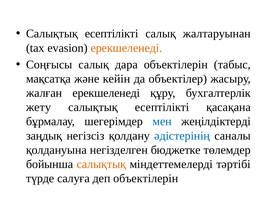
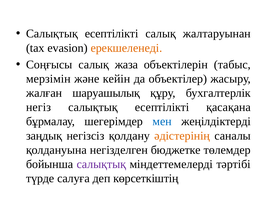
дара: дара -> жаза
мақсатқа: мақсатқа -> мерзімін
жалған ерекшеленеді: ерекшеленеді -> шаруашылық
жету: жету -> негіз
әдістерінің colour: blue -> orange
салықтық at (101, 164) colour: orange -> purple
деп объектілерін: объектілерін -> көрсеткіштің
